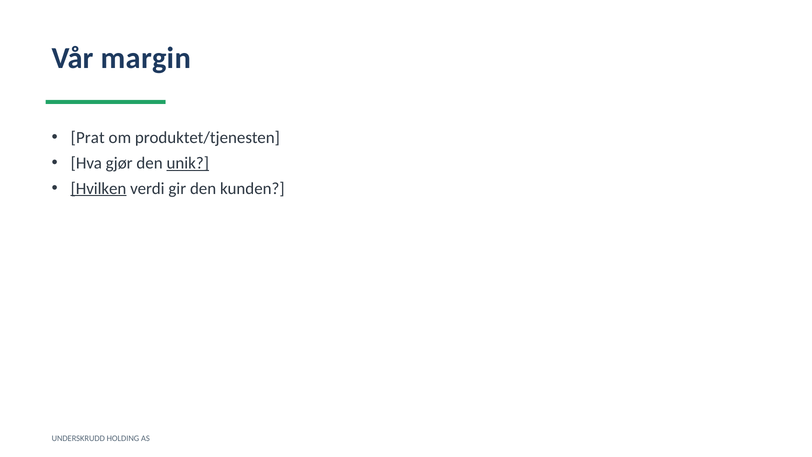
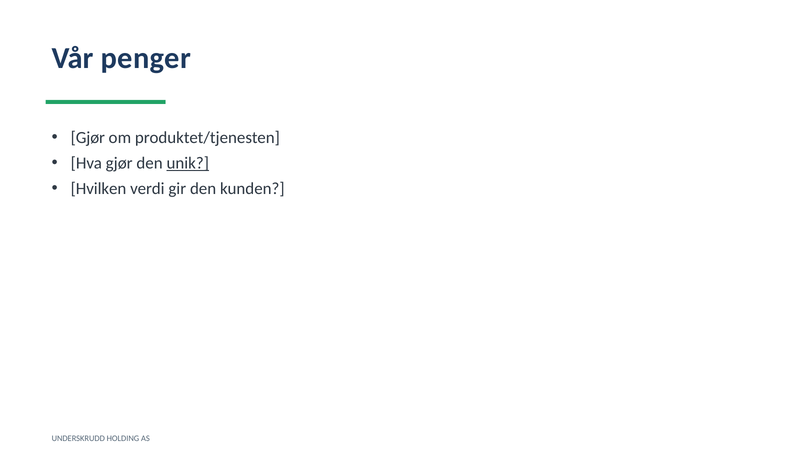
margin: margin -> penger
Prat at (88, 138): Prat -> Gjør
Hvilken underline: present -> none
